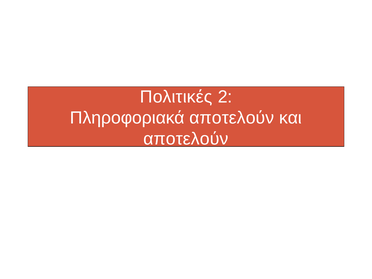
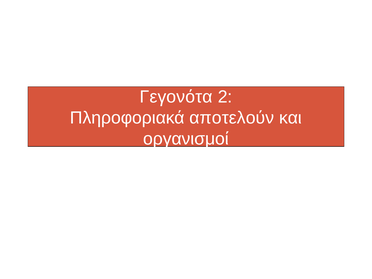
Πολιτικές: Πολιτικές -> Γεγονότα
αποτελούν at (186, 139): αποτελούν -> οργανισμοί
